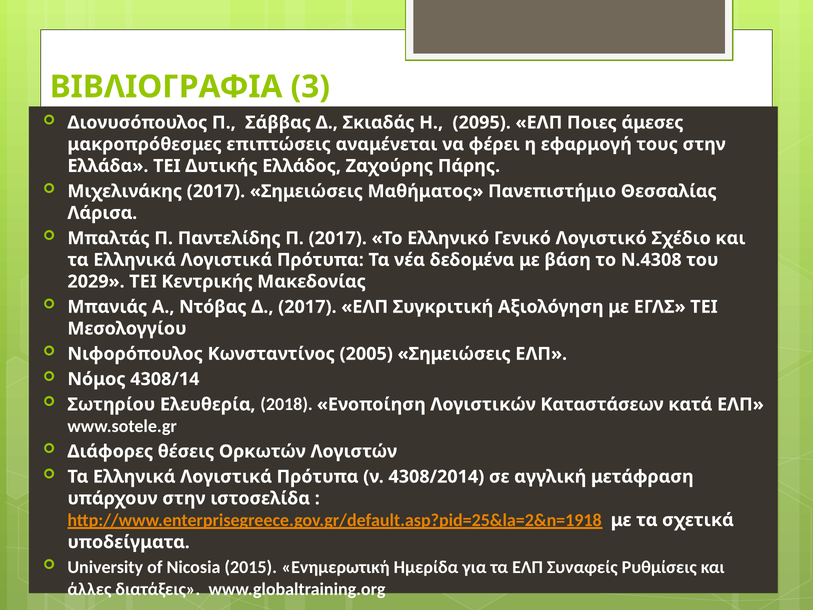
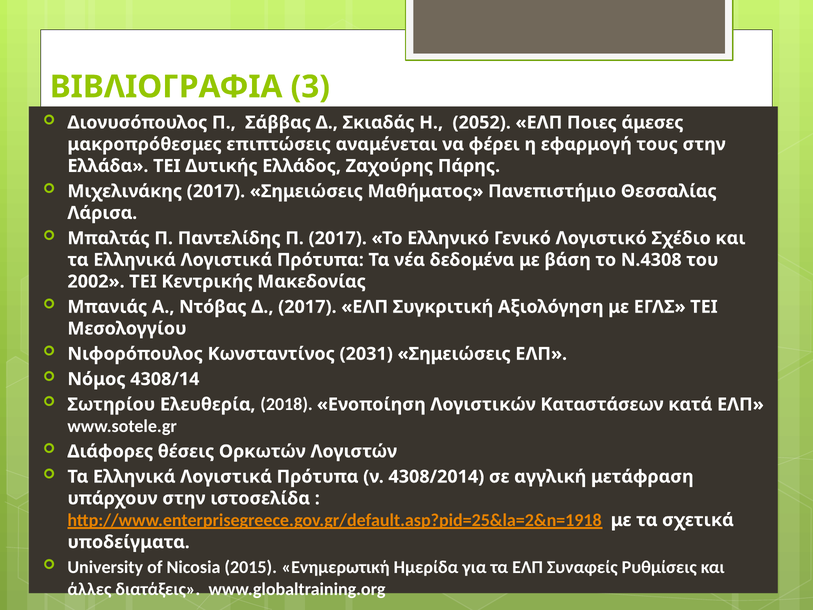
2095: 2095 -> 2052
2029: 2029 -> 2002
2005: 2005 -> 2031
